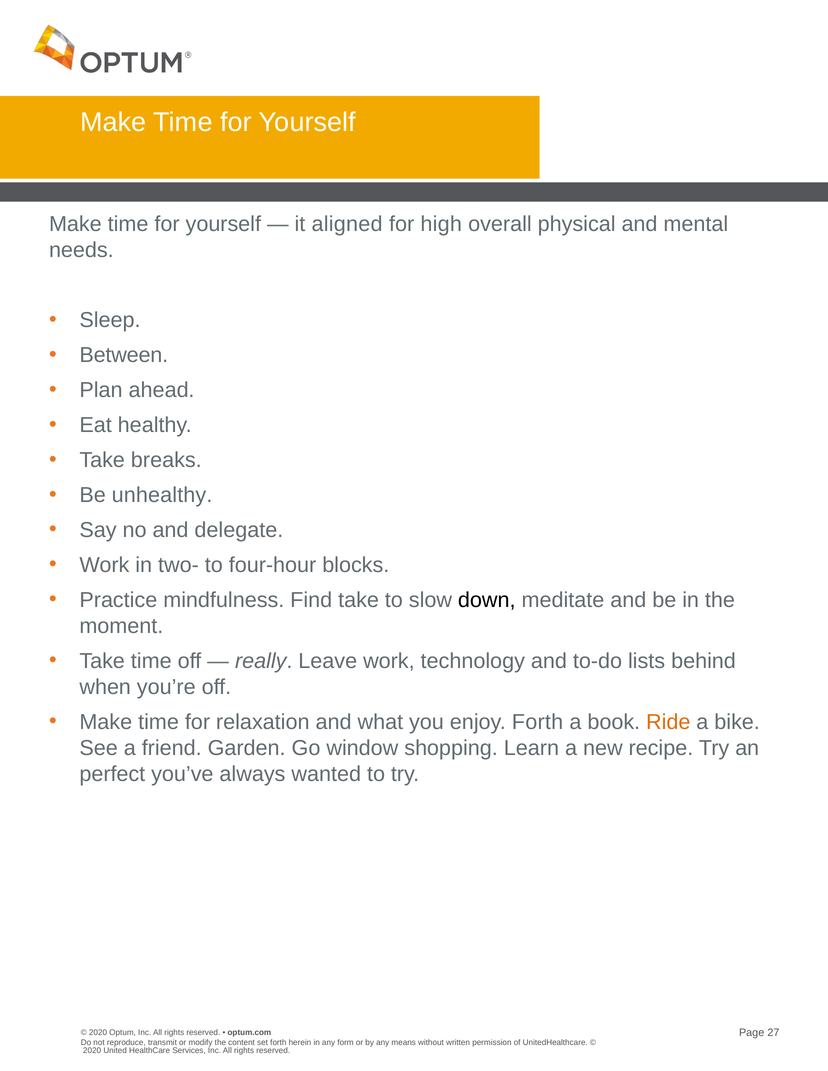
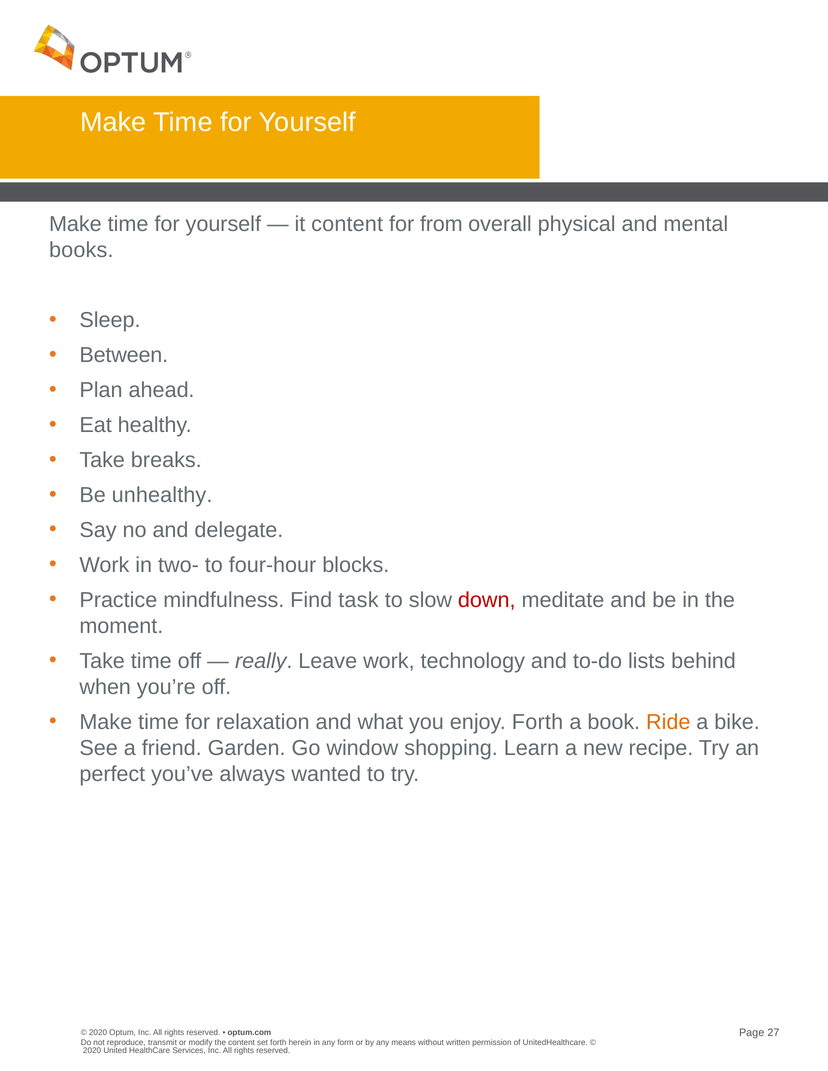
it aligned: aligned -> content
high: high -> from
needs: needs -> books
Find take: take -> task
down colour: black -> red
